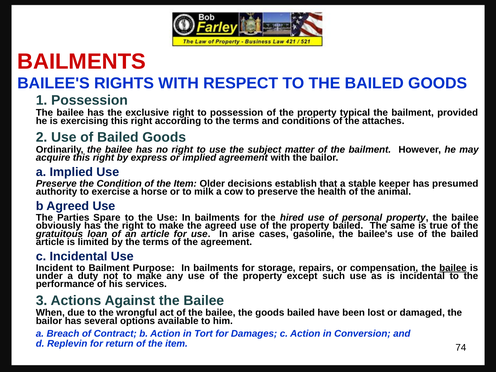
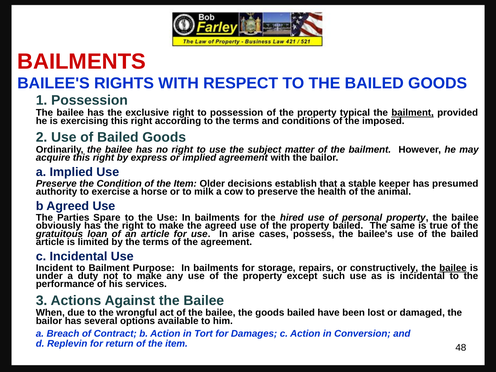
bailment at (413, 113) underline: none -> present
attaches: attaches -> imposed
gasoline: gasoline -> possess
compensation: compensation -> constructively
74: 74 -> 48
